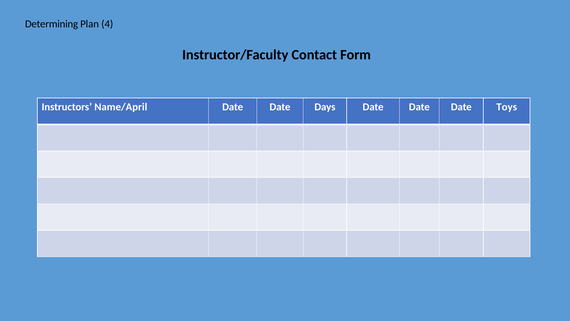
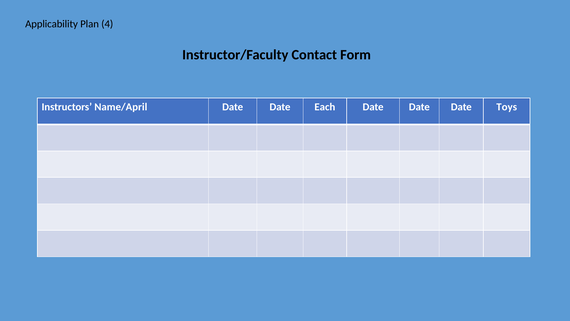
Determining: Determining -> Applicability
Days: Days -> Each
